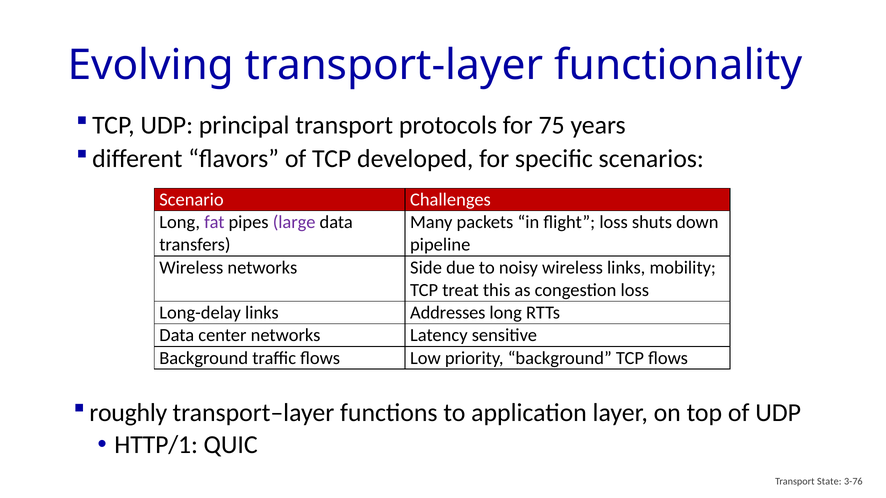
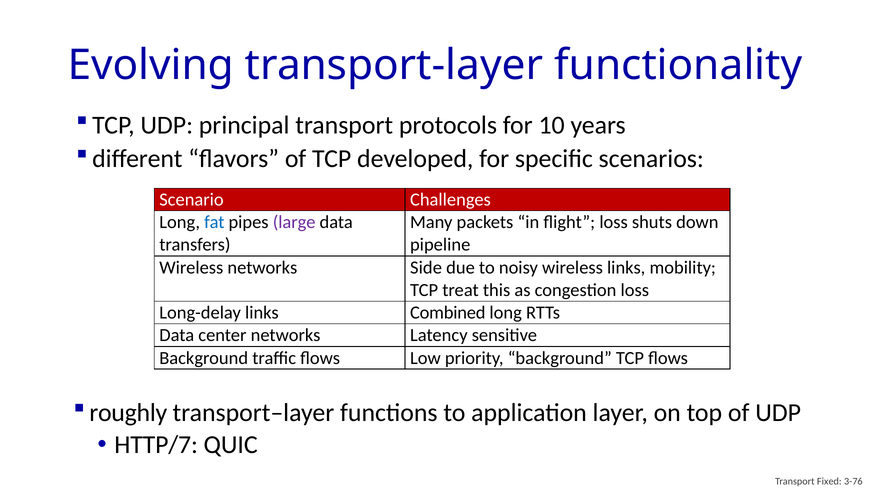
75: 75 -> 10
fat colour: purple -> blue
Addresses: Addresses -> Combined
HTTP/1: HTTP/1 -> HTTP/7
State: State -> Fixed
